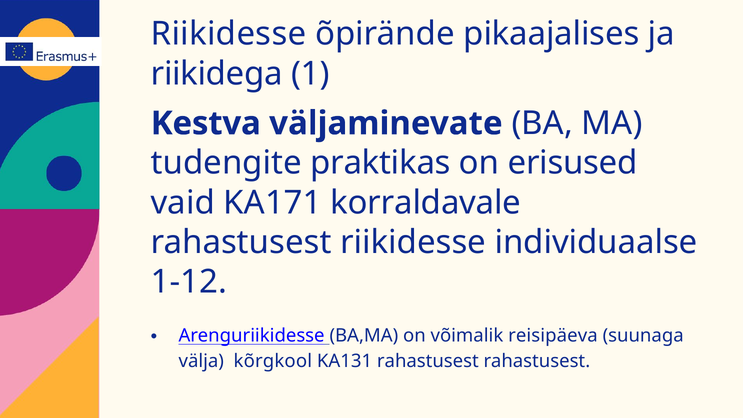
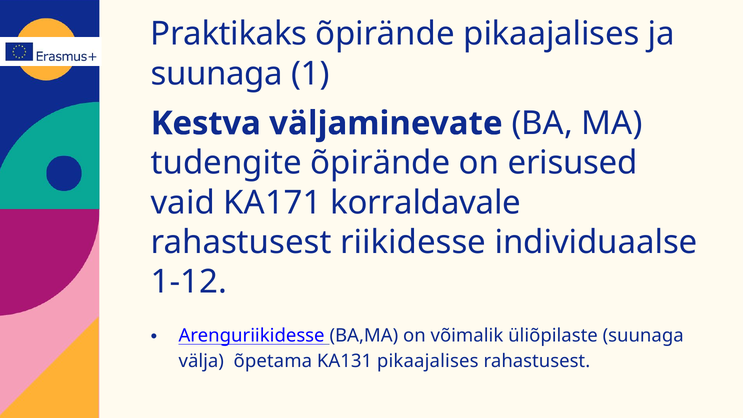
Riikidesse at (229, 34): Riikidesse -> Praktikaks
riikidega at (217, 74): riikidega -> suunaga
tudengite praktikas: praktikas -> õpirände
reisipäeva: reisipäeva -> üliõpilaste
kõrgkool: kõrgkool -> õpetama
KA131 rahastusest: rahastusest -> pikaajalises
